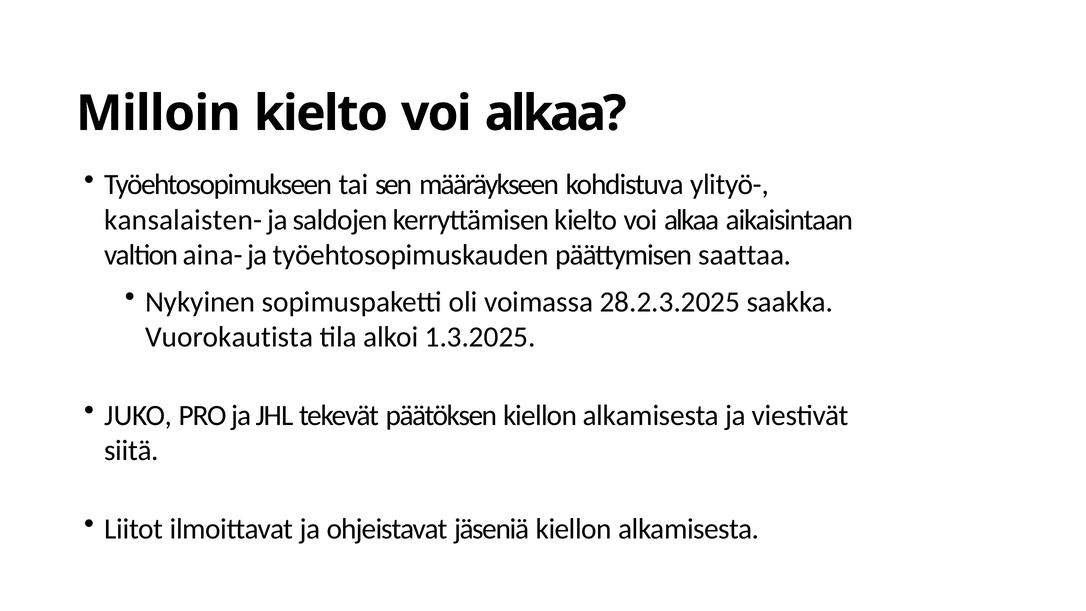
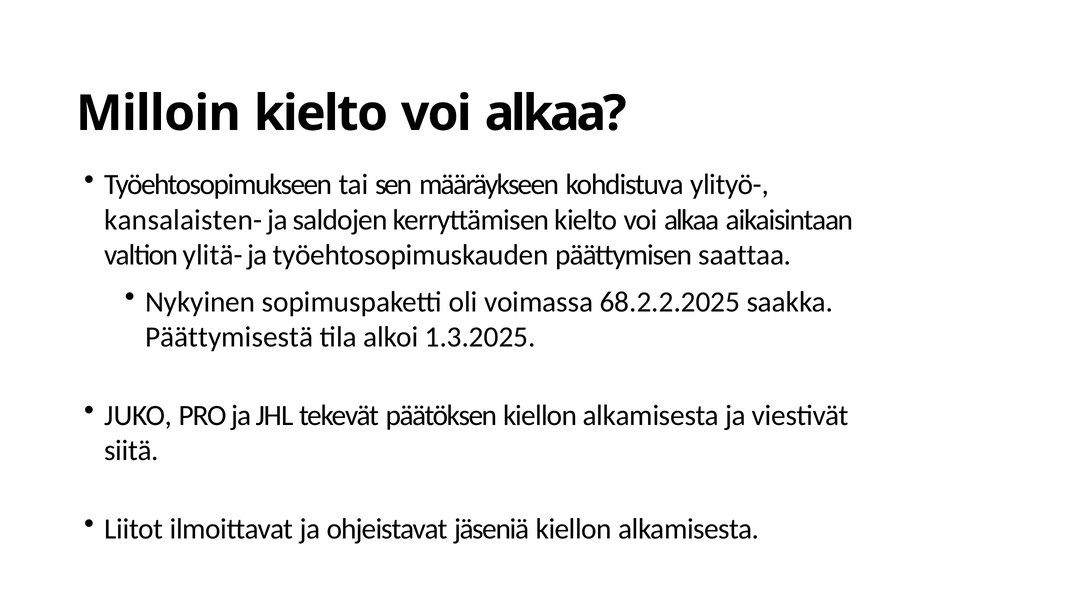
aina-: aina- -> ylitä-
28.2.3.2025: 28.2.3.2025 -> 68.2.2.2025
Vuorokautista: Vuorokautista -> Päättymisestä
